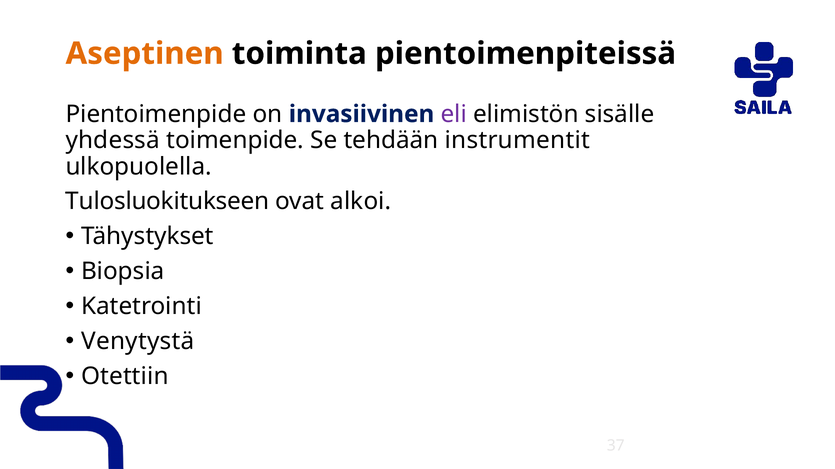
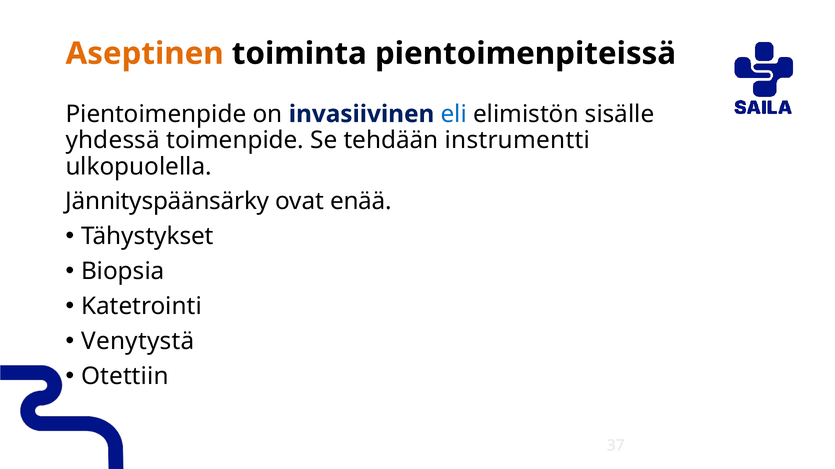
eli colour: purple -> blue
instrumentit: instrumentit -> instrumentti
Tulosluokitukseen: Tulosluokitukseen -> Jännityspäänsärky
alkoi: alkoi -> enää
